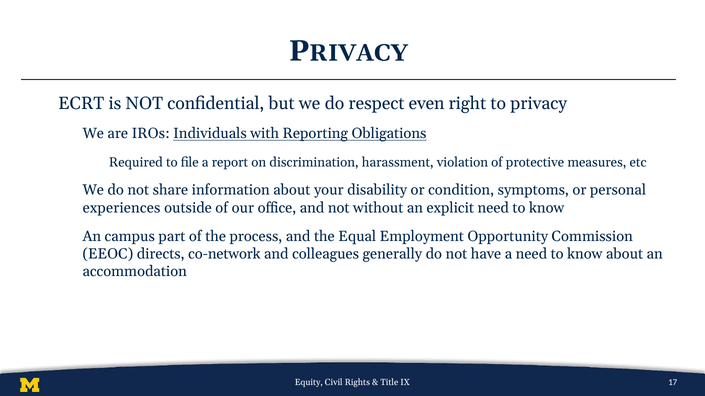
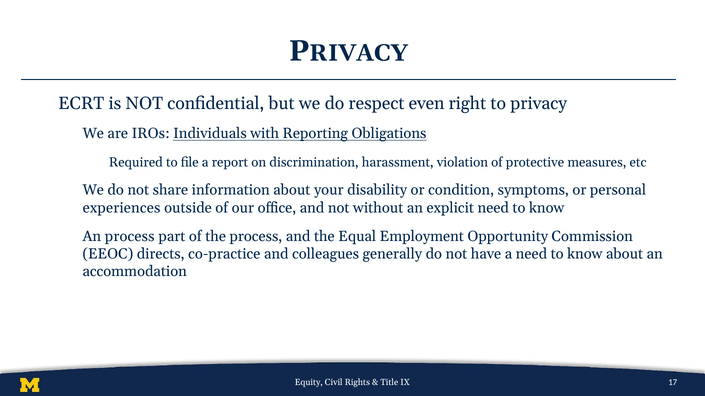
campus at (130, 237): campus -> process
co-network: co-network -> co-practice
